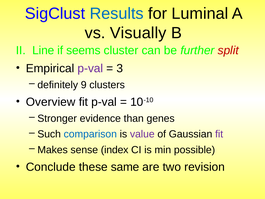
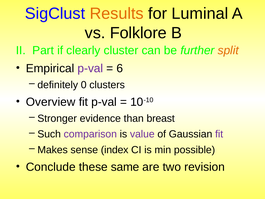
Results colour: blue -> orange
Visually: Visually -> Folklore
Line: Line -> Part
seems: seems -> clearly
split colour: red -> orange
3: 3 -> 6
9: 9 -> 0
genes: genes -> breast
comparison colour: blue -> purple
